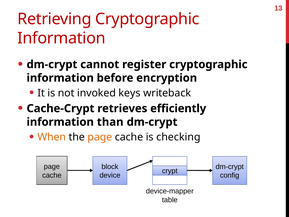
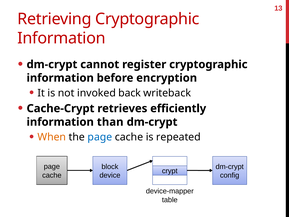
keys: keys -> back
page at (100, 137) colour: orange -> blue
checking: checking -> repeated
